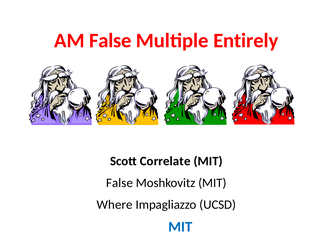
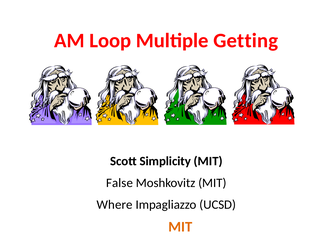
AM False: False -> Loop
Entirely: Entirely -> Getting
Correlate: Correlate -> Simplicity
MIT at (180, 227) colour: blue -> orange
